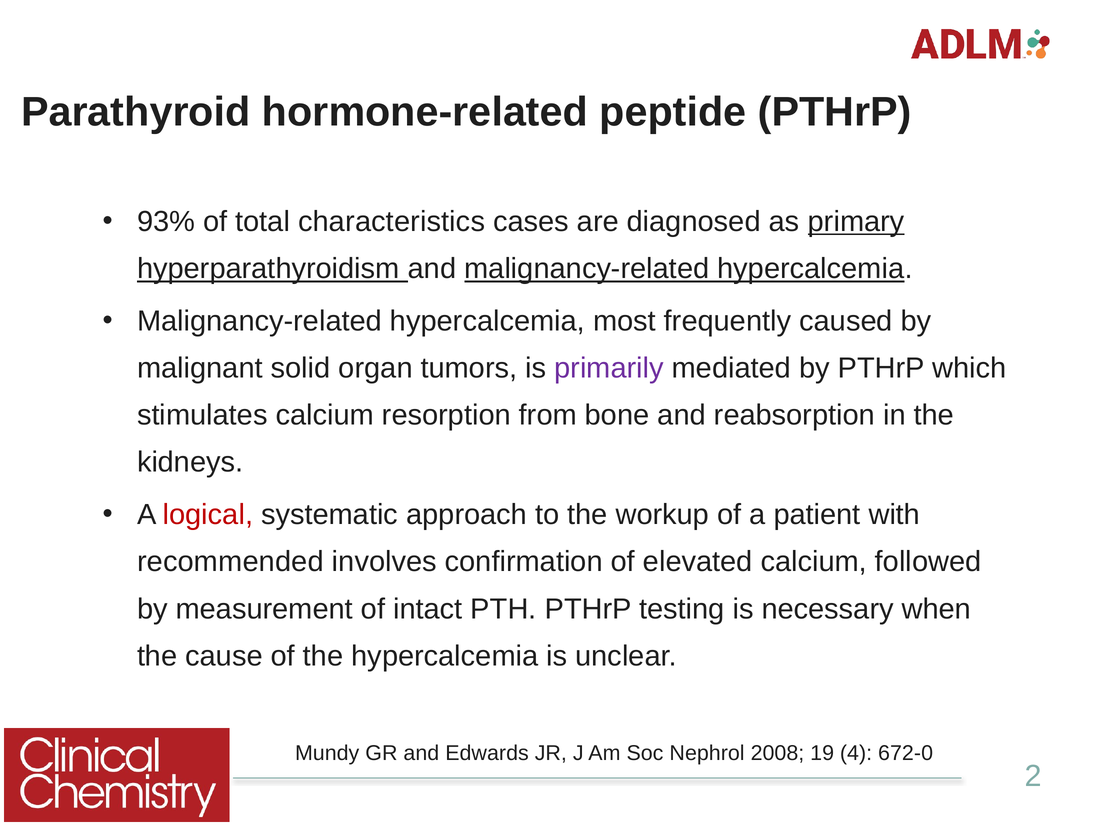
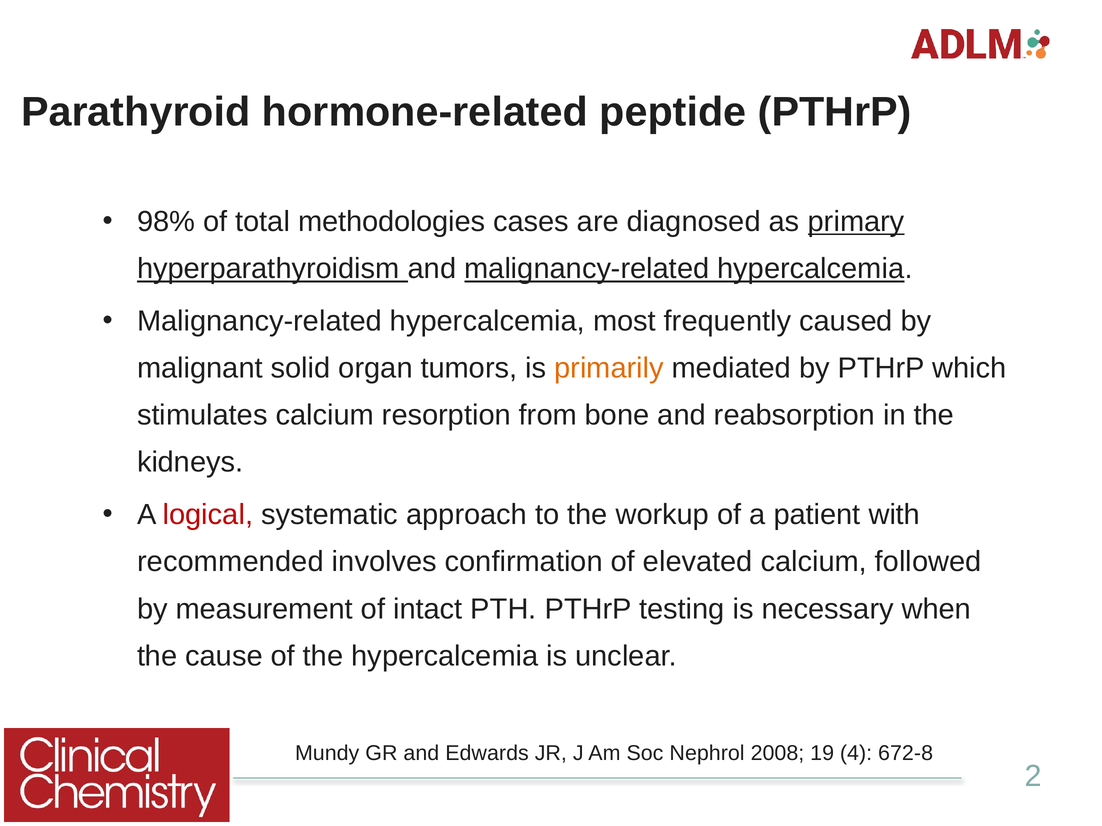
93%: 93% -> 98%
characteristics: characteristics -> methodologies
primarily colour: purple -> orange
672-0: 672-0 -> 672-8
